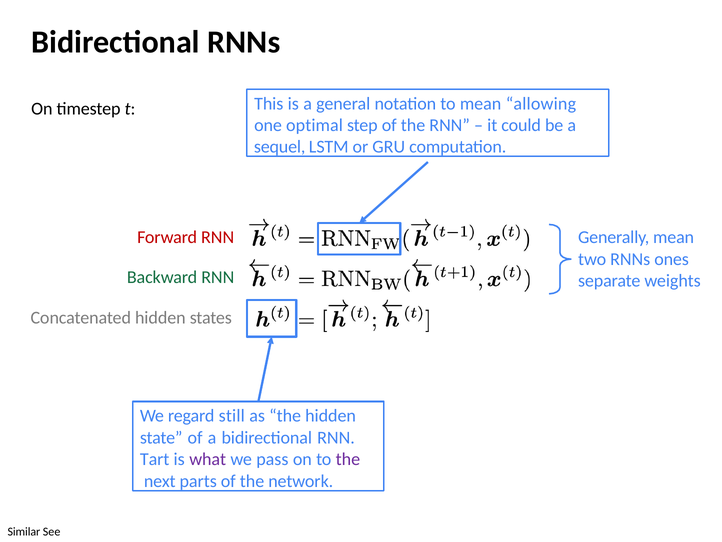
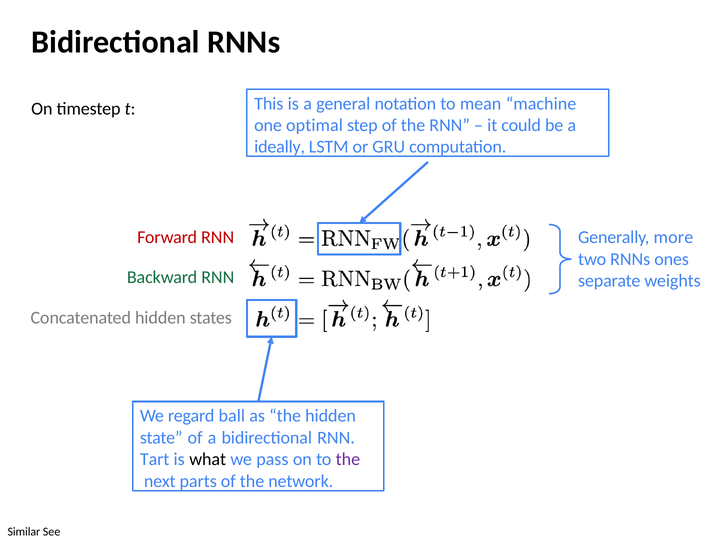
allowing: allowing -> machine
sequel: sequel -> ideally
Generally mean: mean -> more
still: still -> ball
what colour: purple -> black
